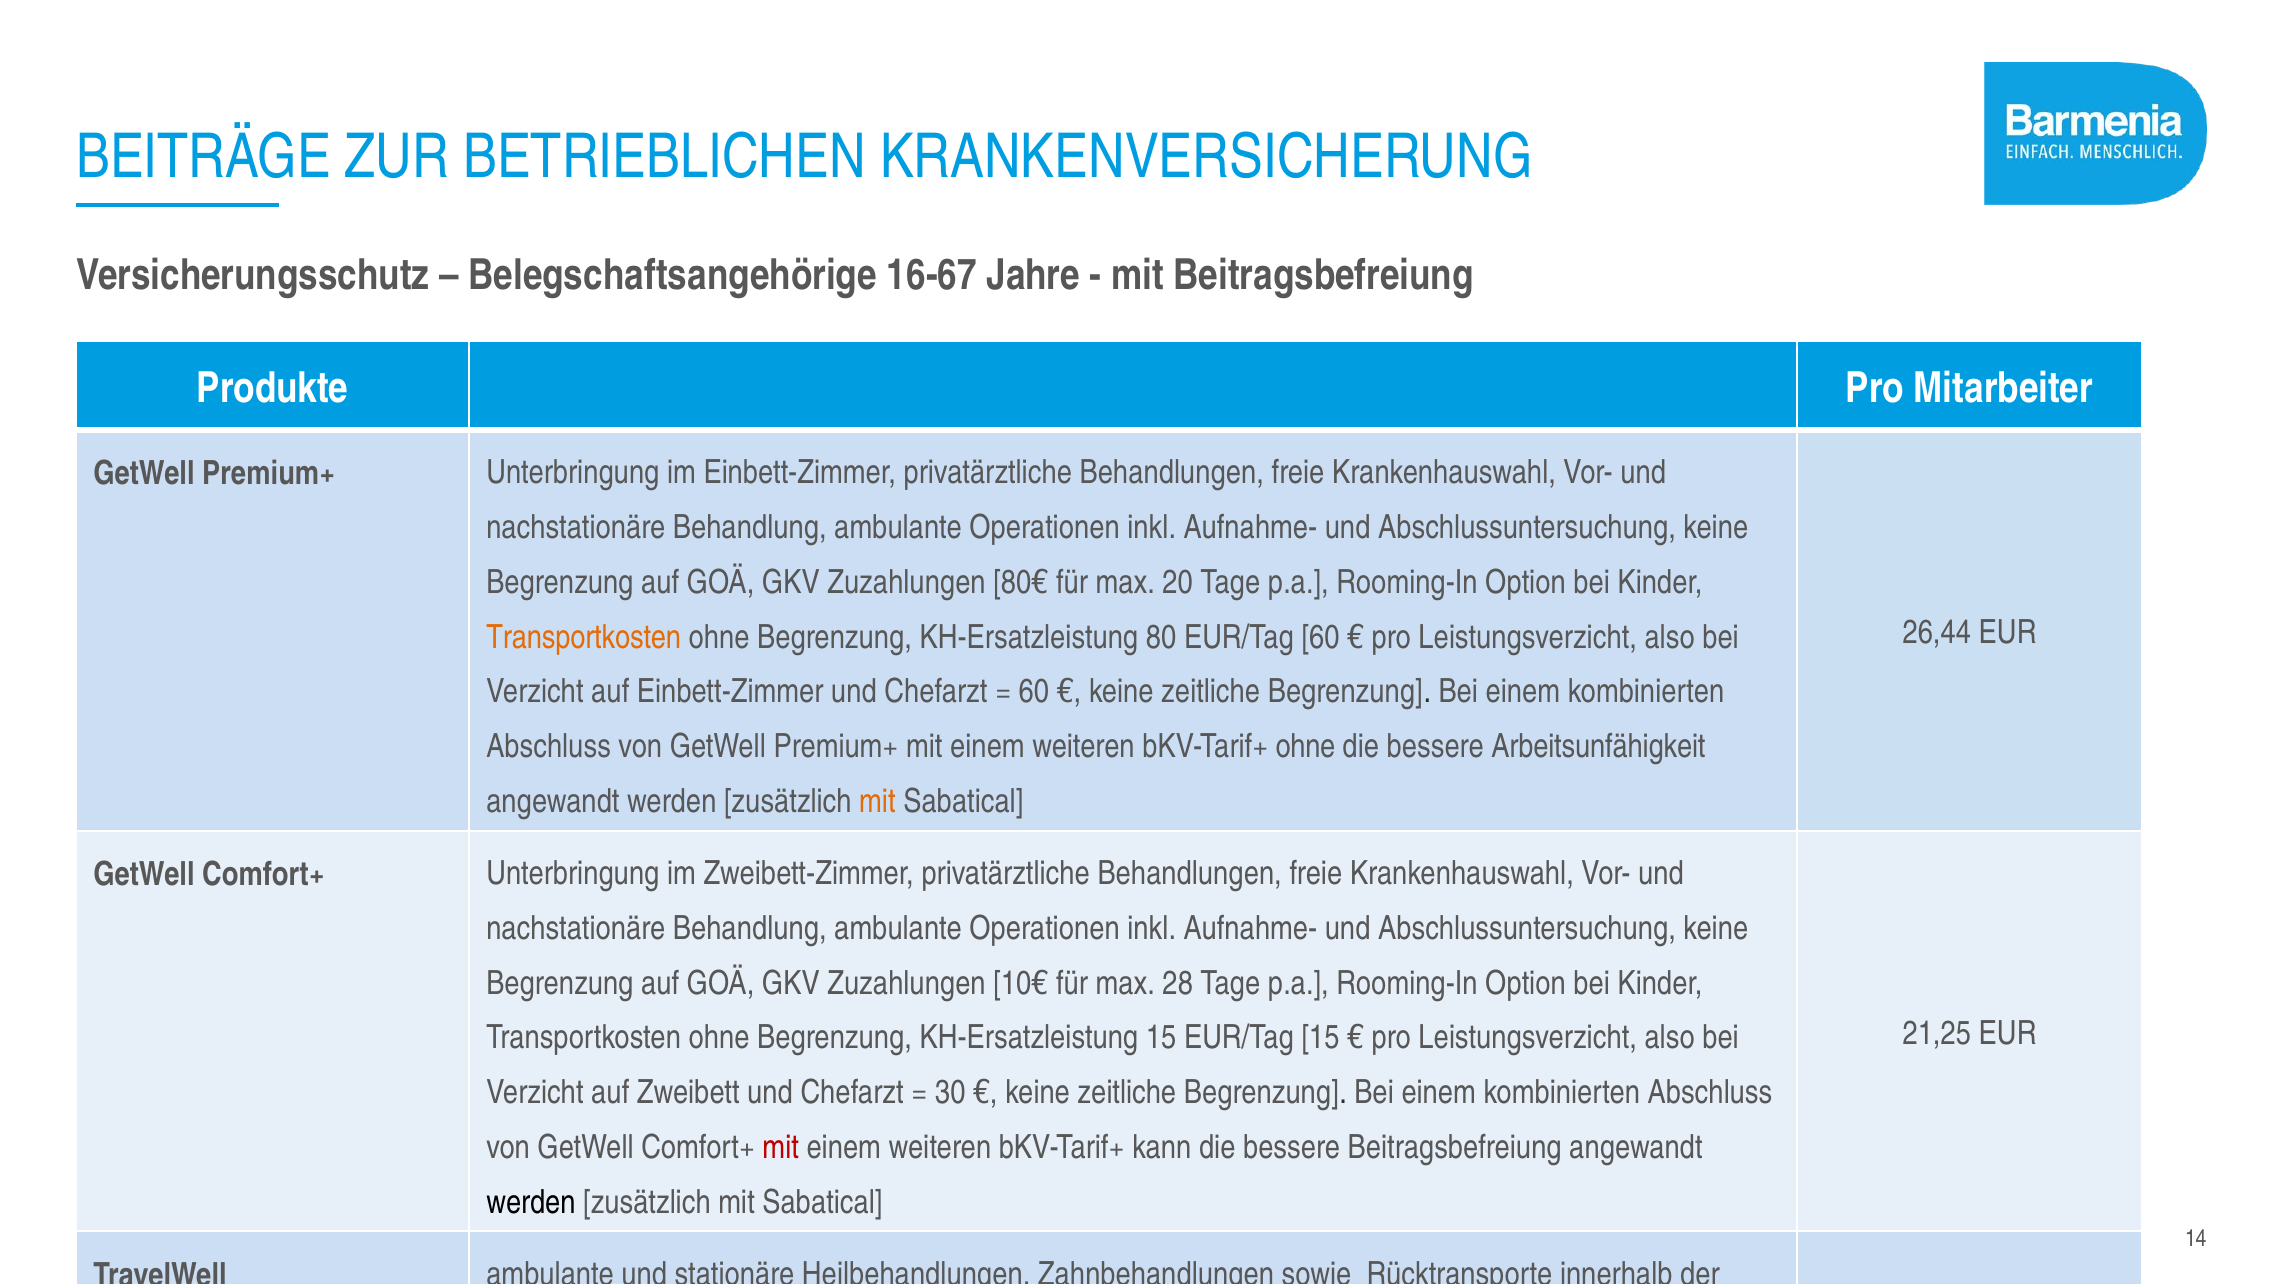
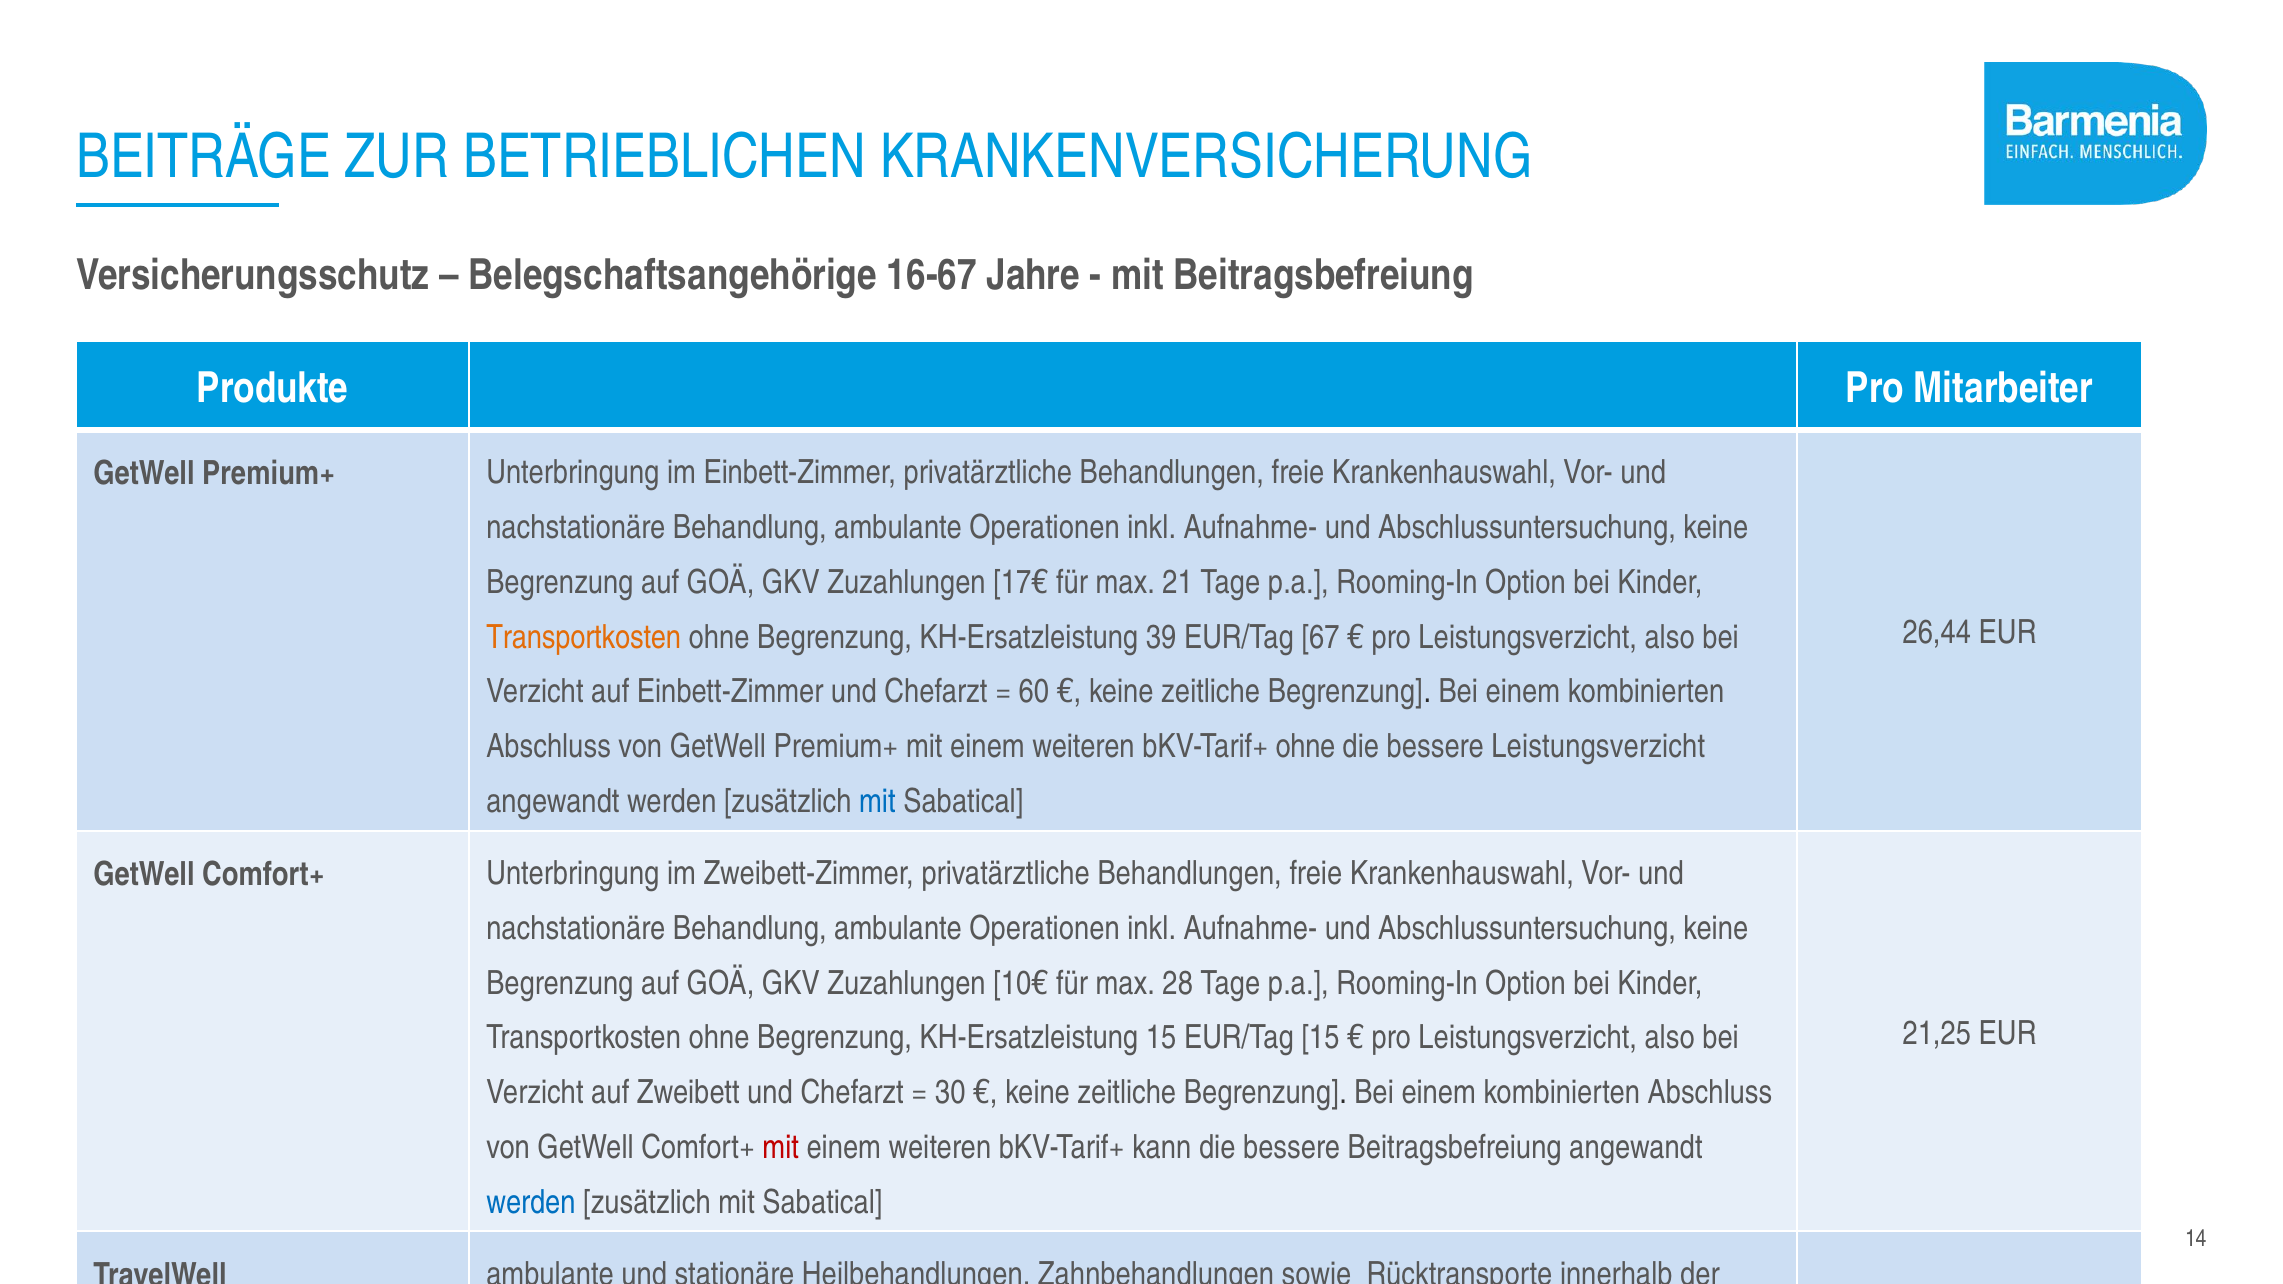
80€: 80€ -> 17€
20: 20 -> 21
80: 80 -> 39
EUR/Tag 60: 60 -> 67
bessere Arbeitsunfähigkeit: Arbeitsunfähigkeit -> Leistungsverzicht
mit at (877, 802) colour: orange -> blue
werden at (531, 1202) colour: black -> blue
